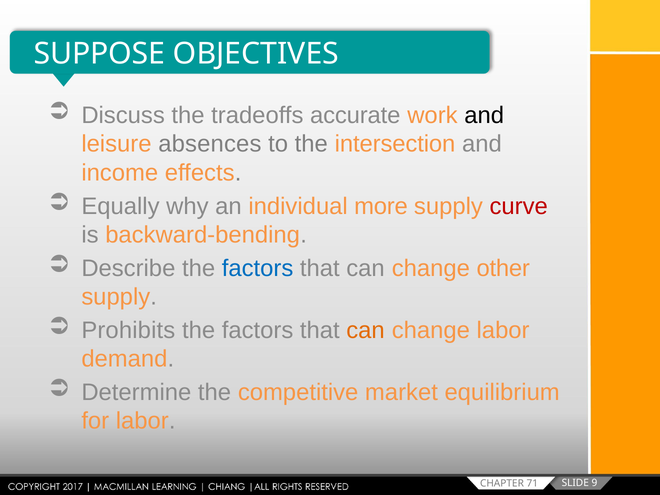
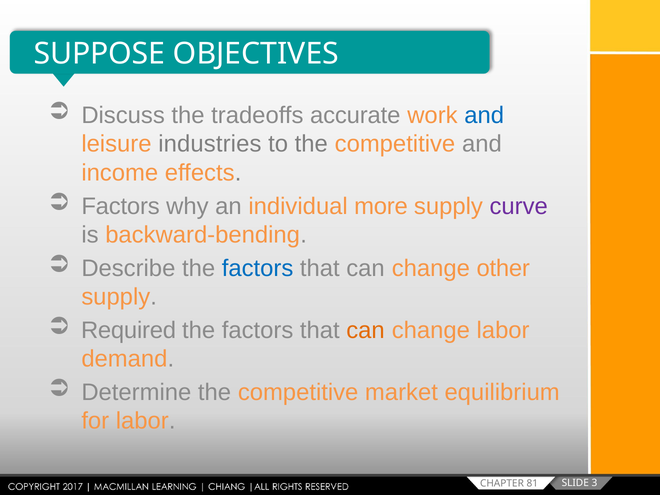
and at (484, 115) colour: black -> blue
absences: absences -> industries
to the intersection: intersection -> competitive
Equally at (120, 206): Equally -> Factors
curve colour: red -> purple
Prohibits: Prohibits -> Required
9: 9 -> 3
71: 71 -> 81
